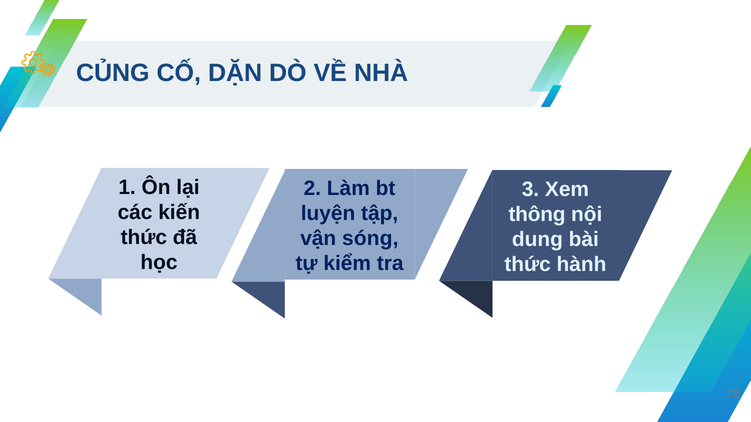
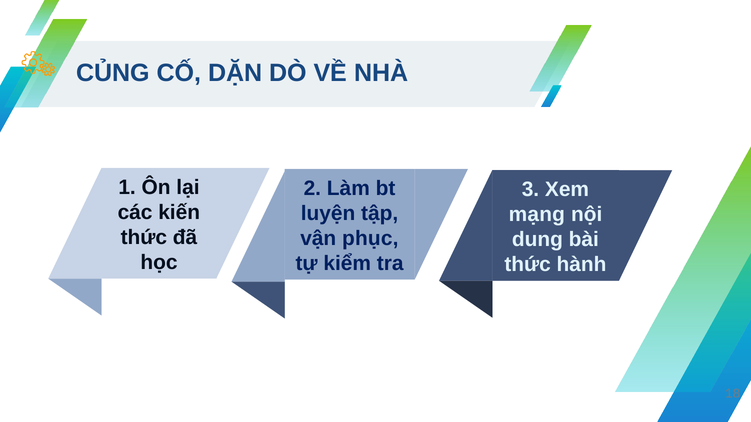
thông: thông -> mạng
sóng: sóng -> phục
